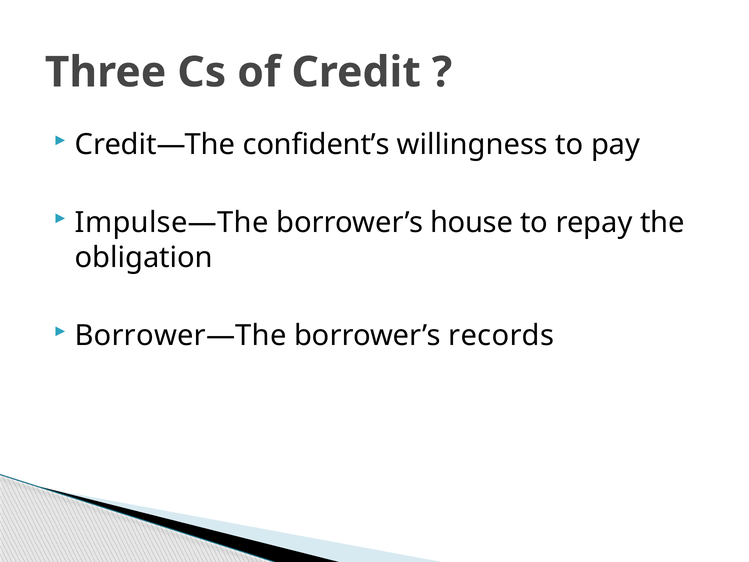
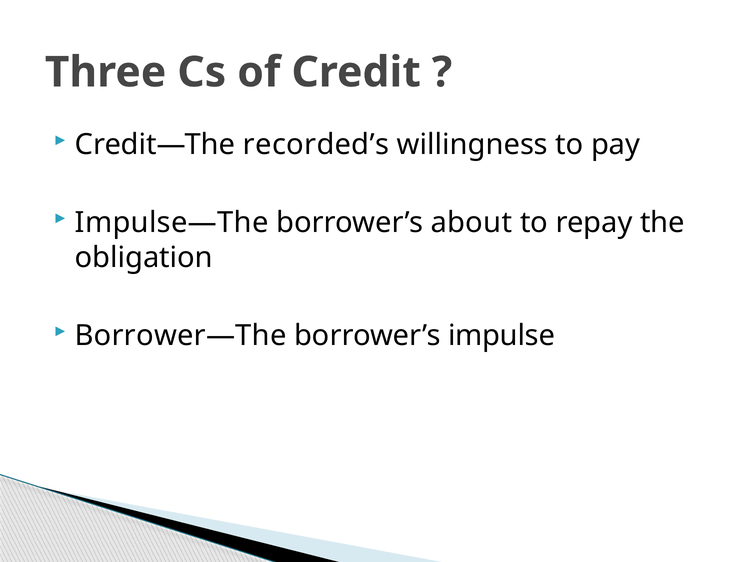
confident’s: confident’s -> recorded’s
house: house -> about
records: records -> impulse
